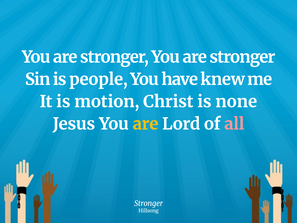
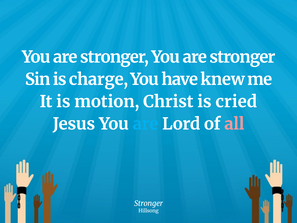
people: people -> charge
none: none -> cried
are at (146, 124) colour: yellow -> light blue
